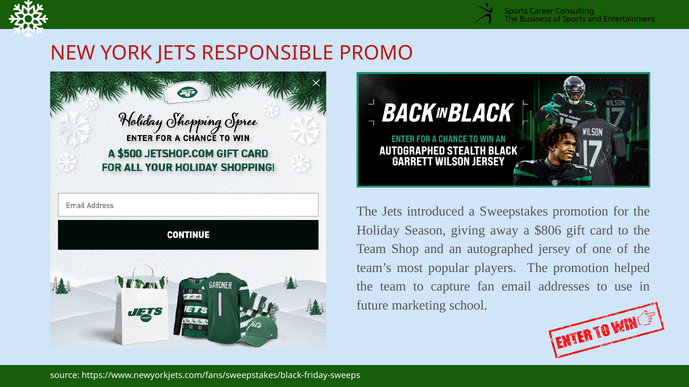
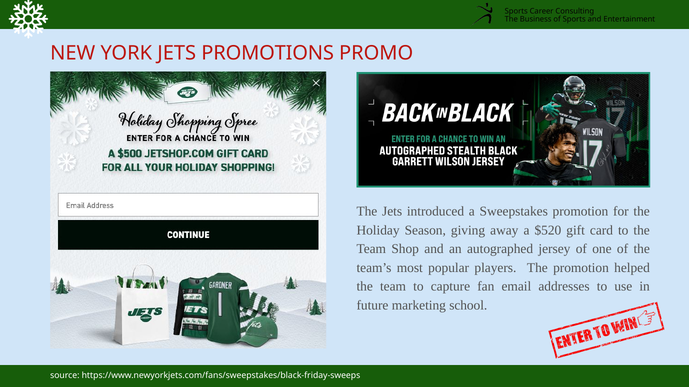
RESPONSIBLE: RESPONSIBLE -> PROMOTIONS
$806: $806 -> $520
